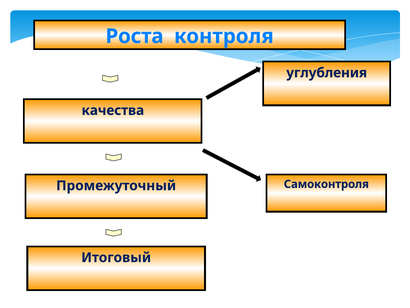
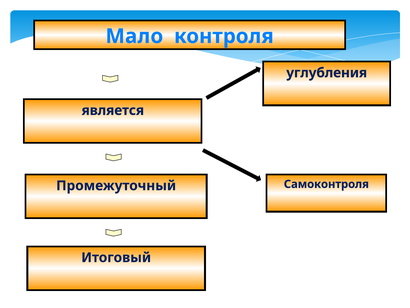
Роста: Роста -> Мало
качества: качества -> является
